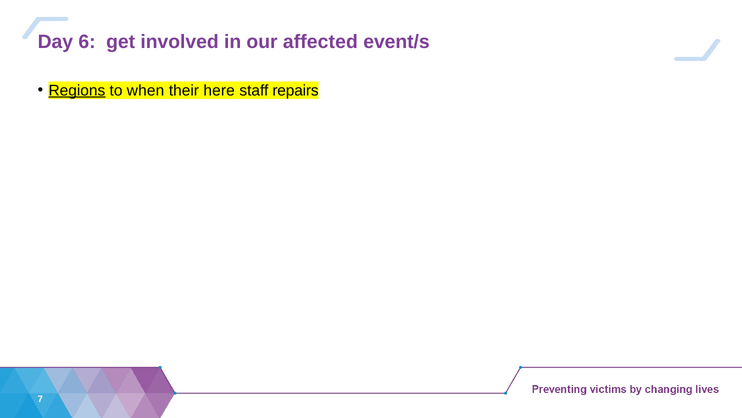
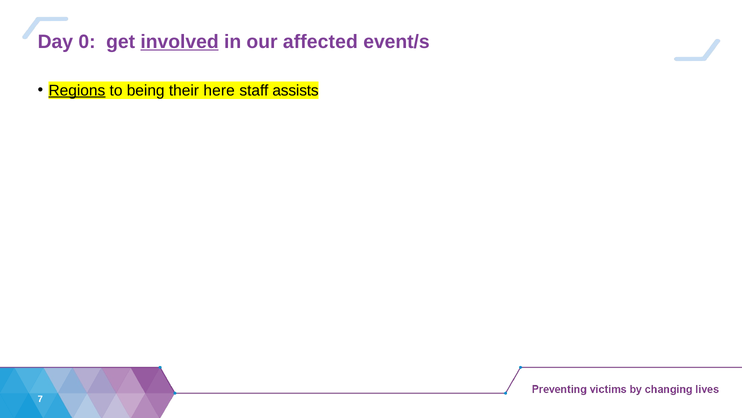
6: 6 -> 0
involved underline: none -> present
when: when -> being
repairs: repairs -> assists
